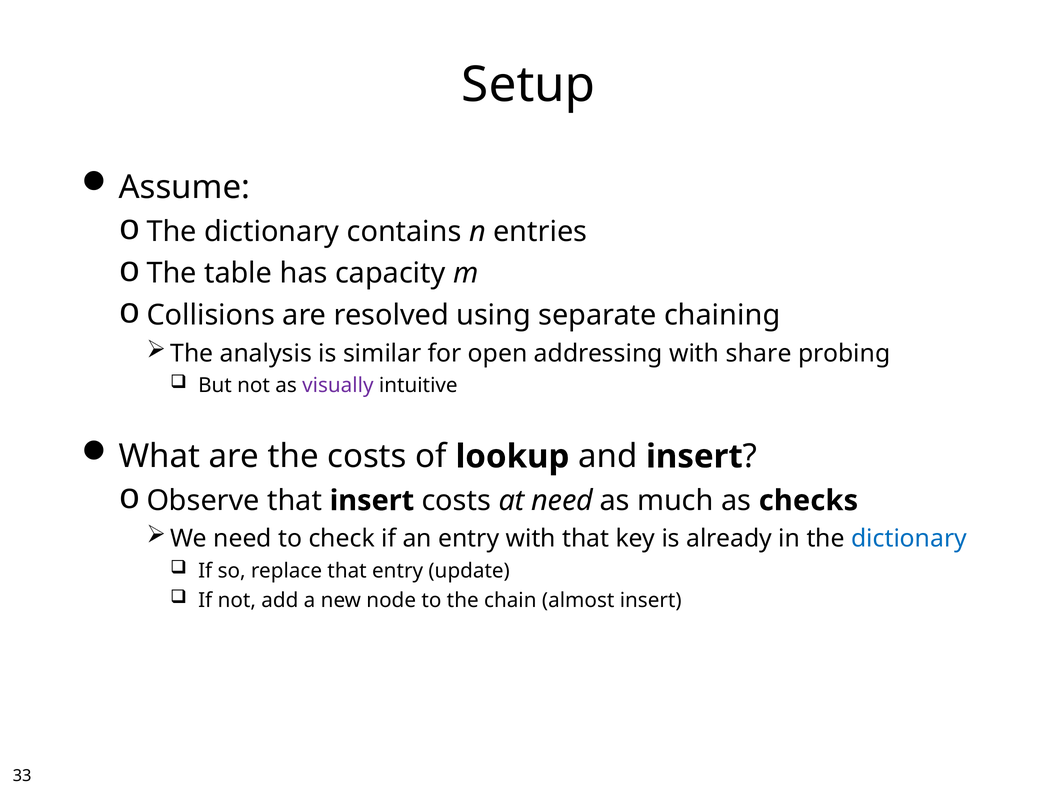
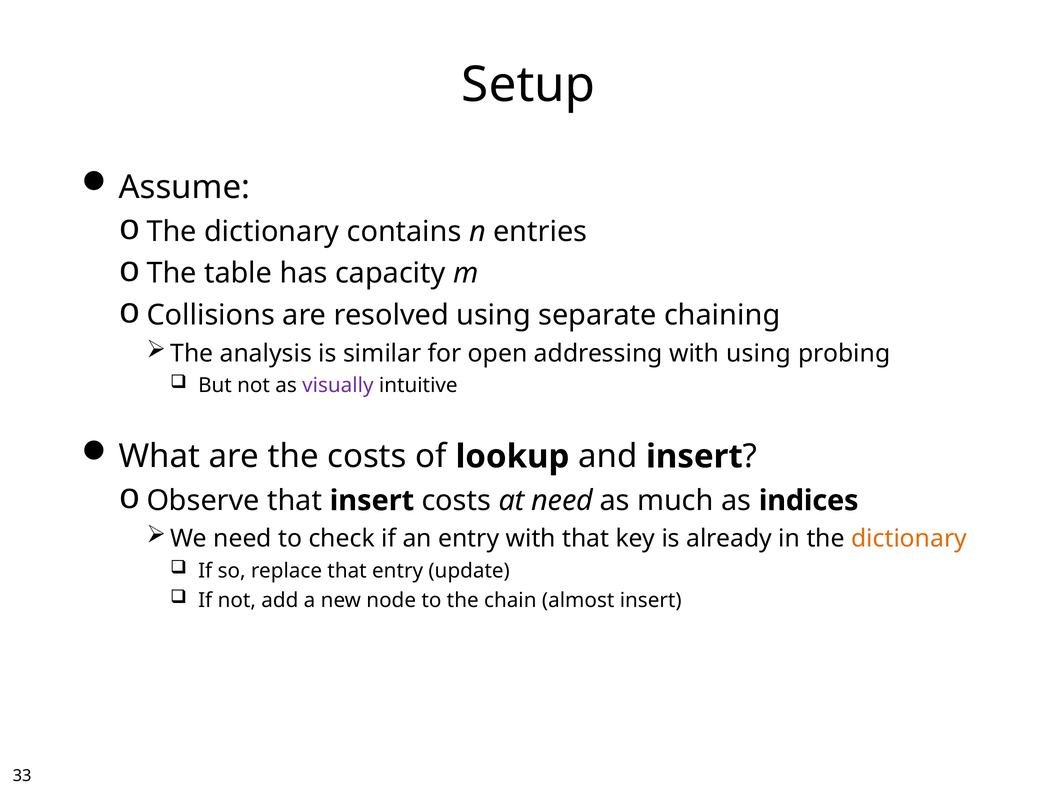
with share: share -> using
checks: checks -> indices
dictionary at (909, 539) colour: blue -> orange
